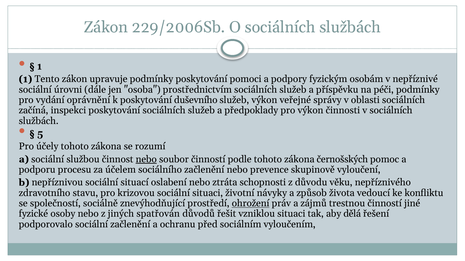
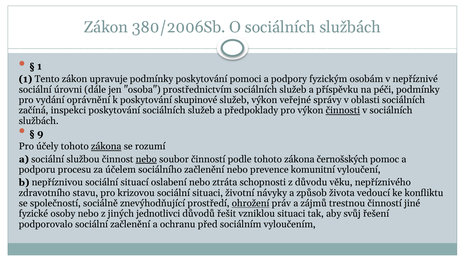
229/2006Sb: 229/2006Sb -> 380/2006Sb
duševního: duševního -> skupinové
činnosti underline: none -> present
5: 5 -> 9
zákona at (106, 147) underline: none -> present
skupinově: skupinově -> komunitní
spatřován: spatřován -> jednotlivci
dělá: dělá -> svůj
